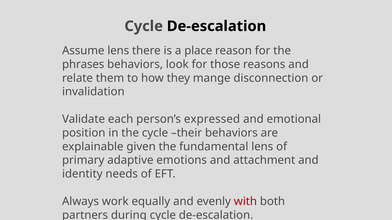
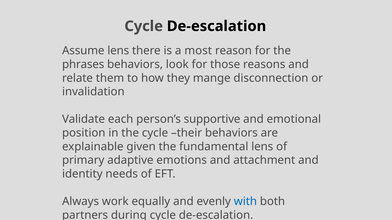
place: place -> most
expressed: expressed -> supportive
with colour: red -> blue
